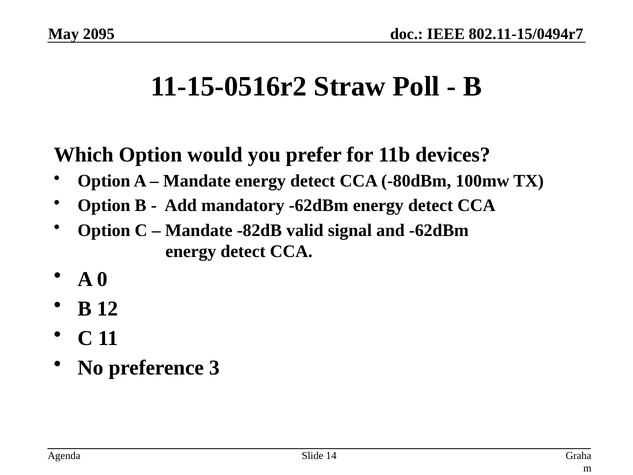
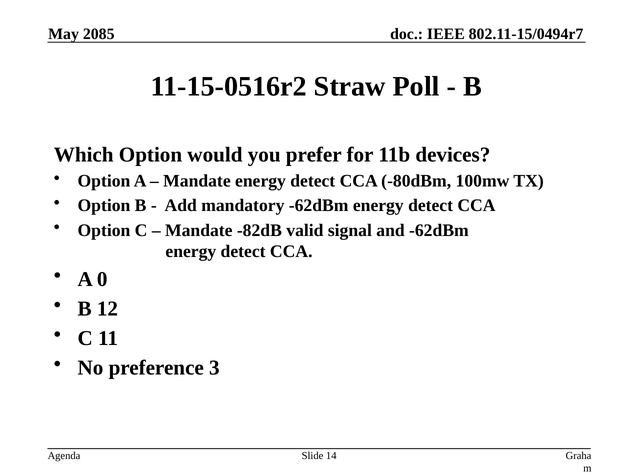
2095: 2095 -> 2085
